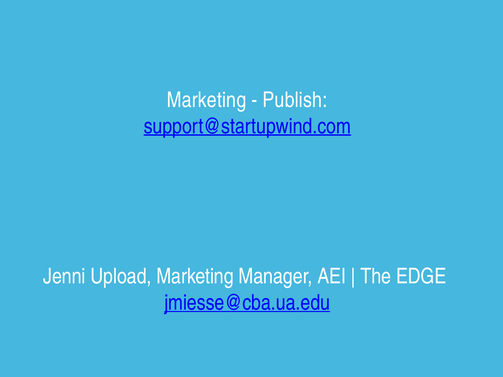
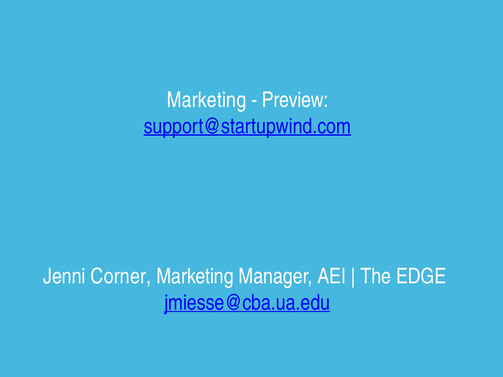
Publish: Publish -> Preview
Upload: Upload -> Corner
